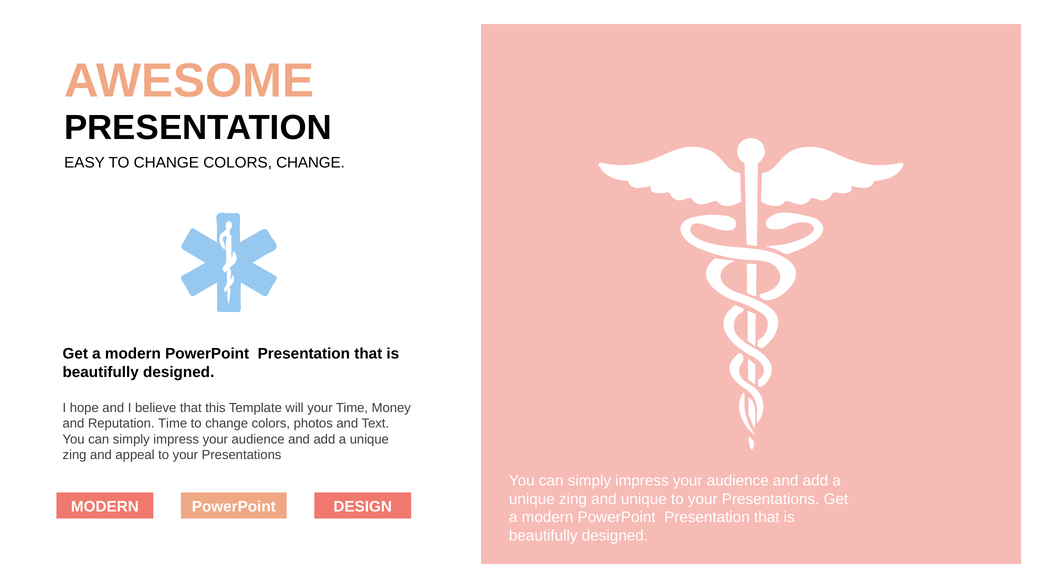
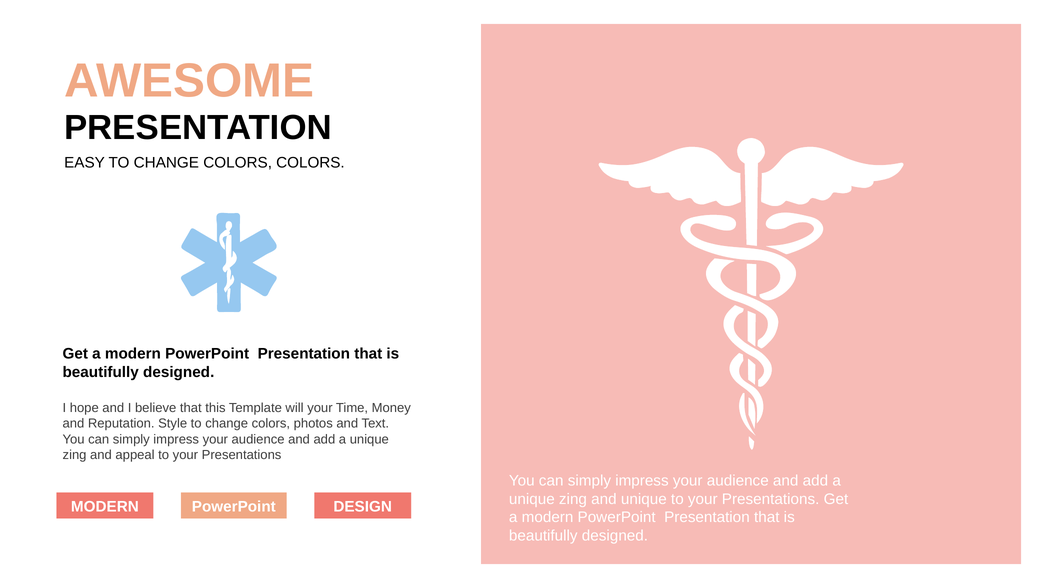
COLORS CHANGE: CHANGE -> COLORS
Reputation Time: Time -> Style
